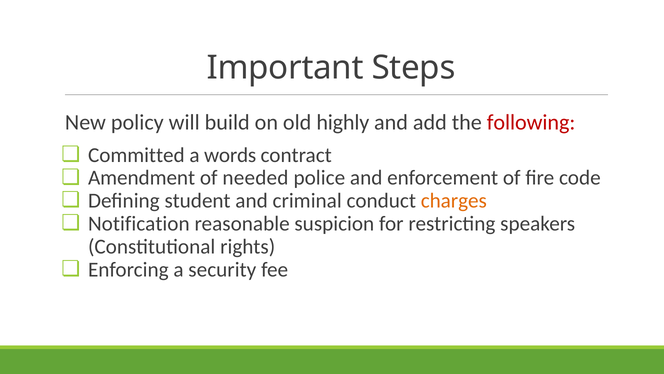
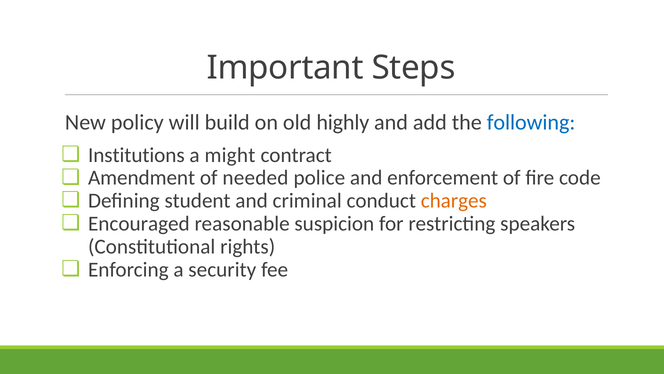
following colour: red -> blue
Committed: Committed -> Institutions
words: words -> might
Notification: Notification -> Encouraged
